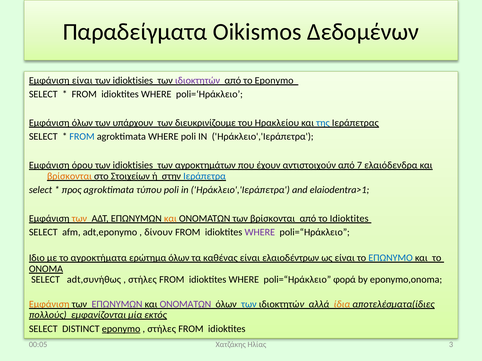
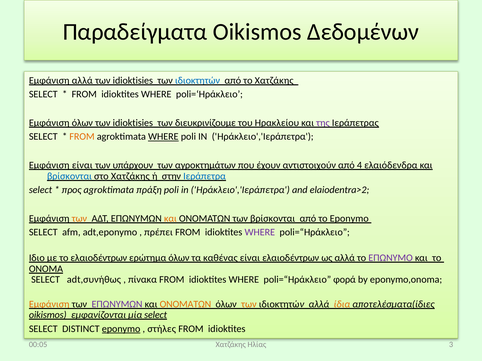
Εμφάνιση είναι: είναι -> αλλά
ιδιοκτητών at (198, 81) colour: purple -> blue
το Eponymo: Eponymo -> Χατζάκης
όλων των υπάρχουν: υπάρχουν -> idioktisies
της colour: blue -> purple
FROM at (82, 137) colour: blue -> orange
WHERE at (163, 137) underline: none -> present
Εμφάνιση όρου: όρου -> είναι
idioktisies at (133, 166): idioktisies -> υπάρχουν
7: 7 -> 4
βρίσκονται at (69, 176) colour: orange -> blue
στο Στοιχείων: Στοιχείων -> Χατζάκης
τύπου: τύπου -> πράξη
elaiodentra>1: elaiodentra>1 -> elaiodentra>2
το Idioktites: Idioktites -> Eponymo
δίνουν: δίνουν -> πρέπει
το αγροκτήματα: αγροκτήματα -> ελαιοδέντρων
ως είναι: είναι -> αλλά
ΕΠΩΝΥΜΟ colour: blue -> purple
στήλες at (142, 280): στήλες -> πίνακα
ΟΝΟΜΑΤΩΝ at (185, 305) colour: purple -> orange
των at (249, 305) colour: blue -> orange
πολλούς at (48, 315): πολλούς -> oikismos
μία εκτός: εκτός -> select
